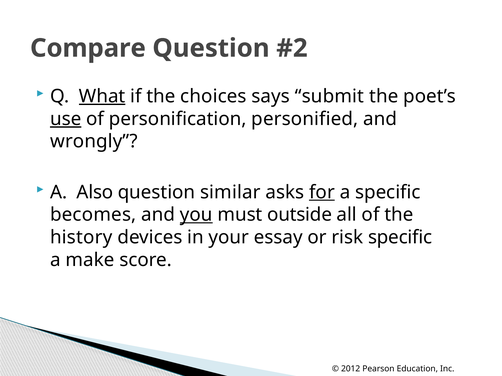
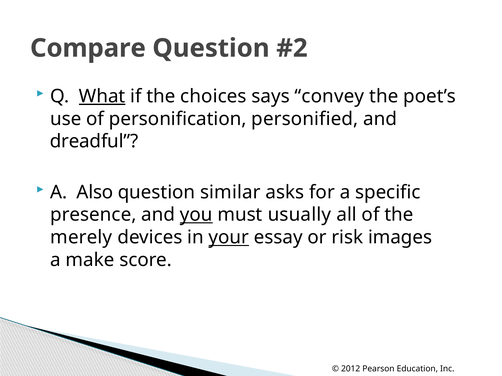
submit: submit -> convey
use underline: present -> none
wrongly: wrongly -> dreadful
for underline: present -> none
becomes: becomes -> presence
outside: outside -> usually
history: history -> merely
your underline: none -> present
risk specific: specific -> images
